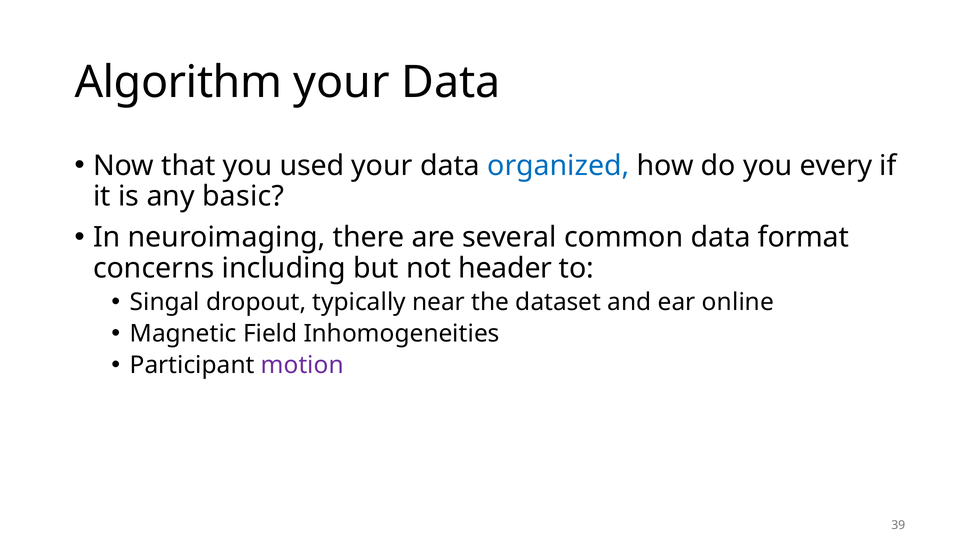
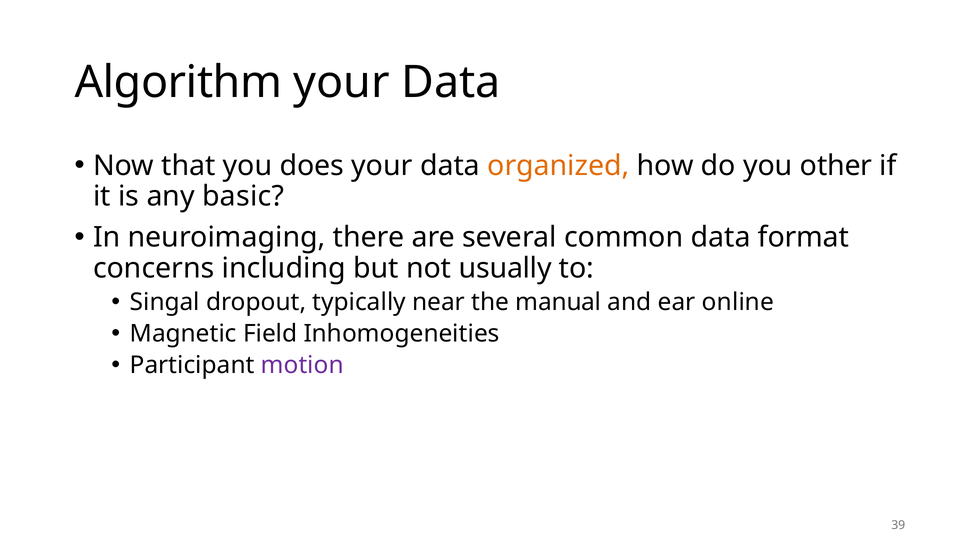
used: used -> does
organized colour: blue -> orange
every: every -> other
header: header -> usually
dataset: dataset -> manual
